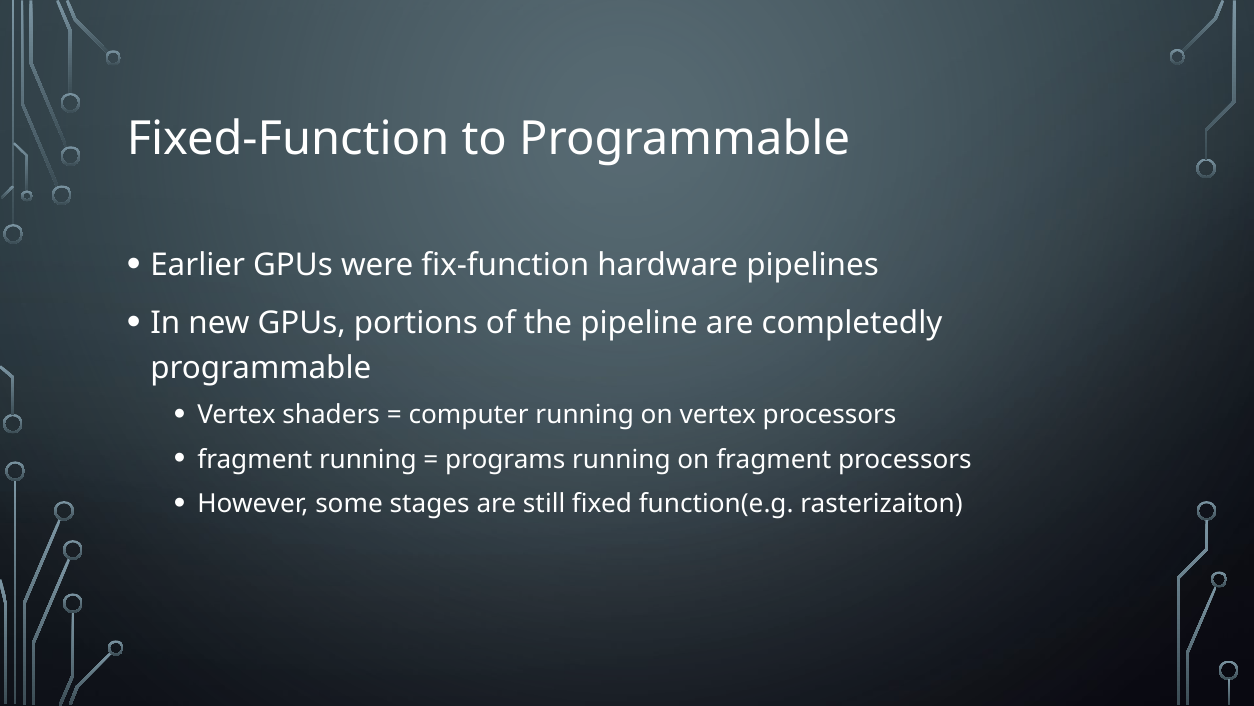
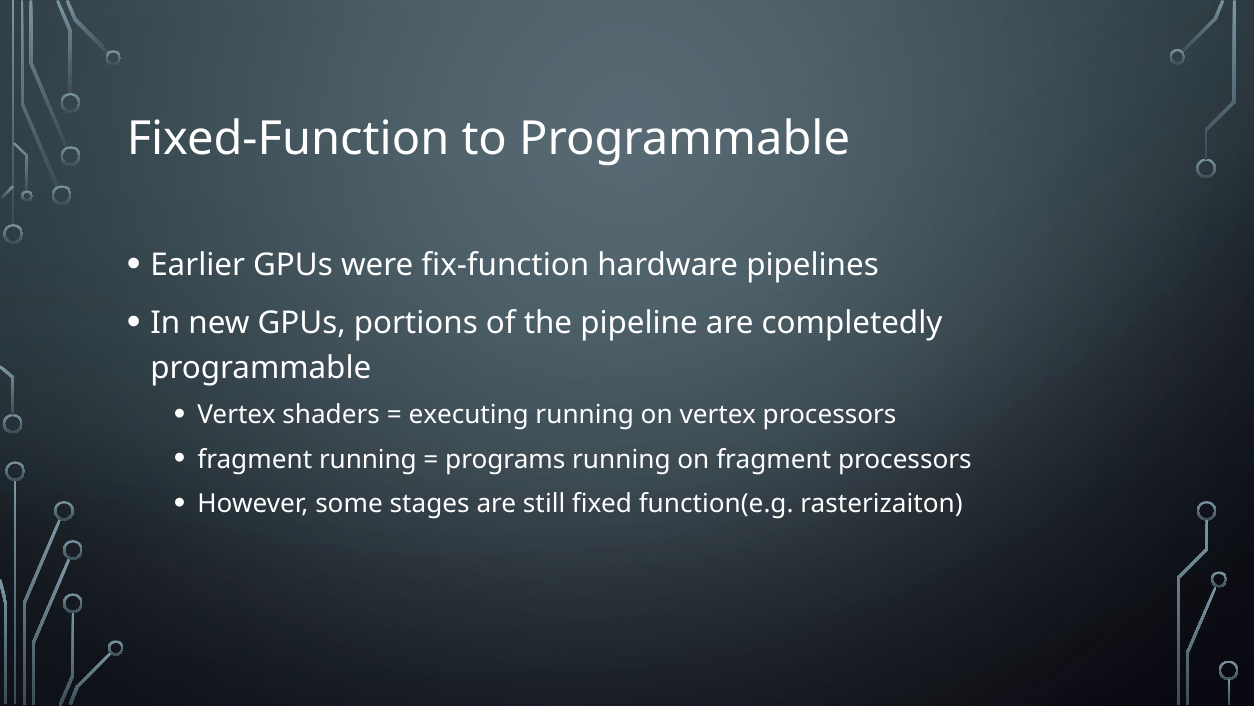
computer: computer -> executing
